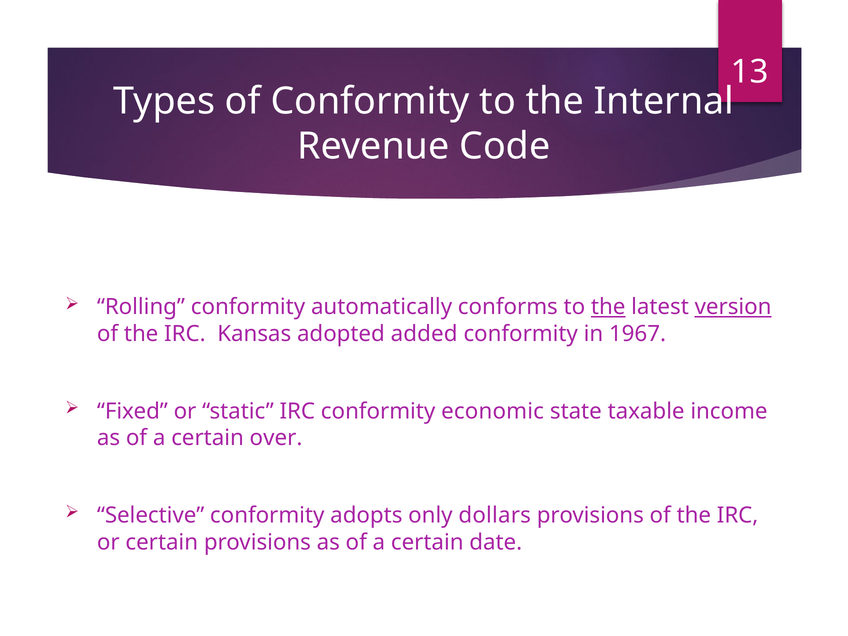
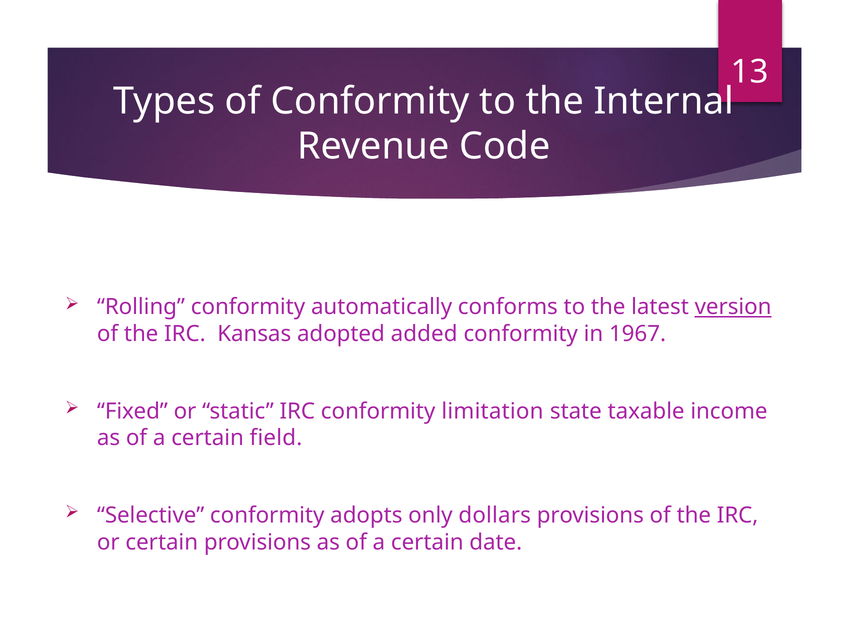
the at (608, 307) underline: present -> none
economic: economic -> limitation
over: over -> field
